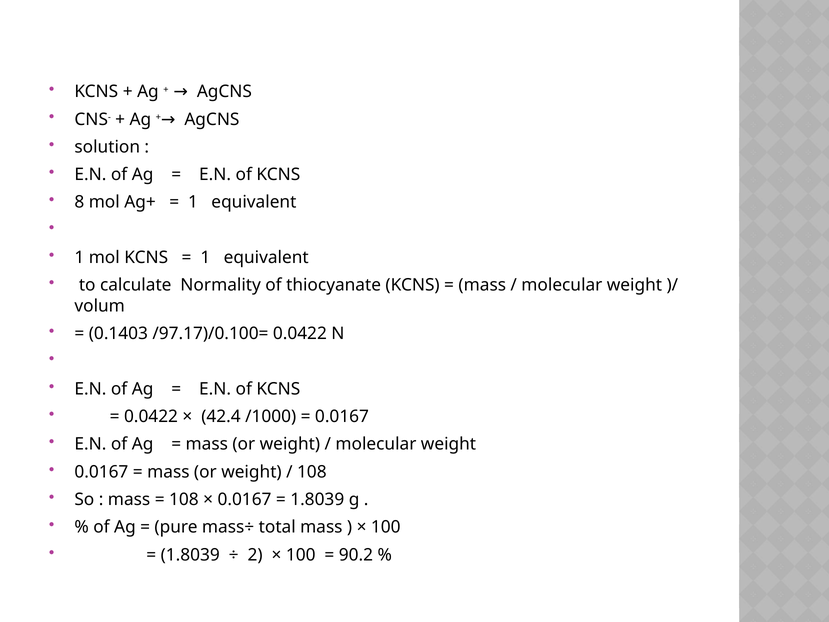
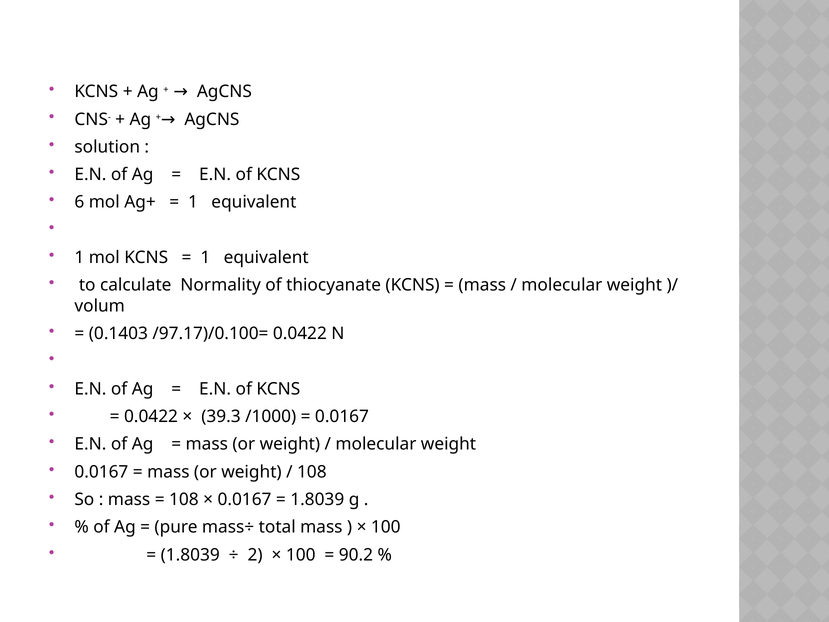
8: 8 -> 6
42.4: 42.4 -> 39.3
